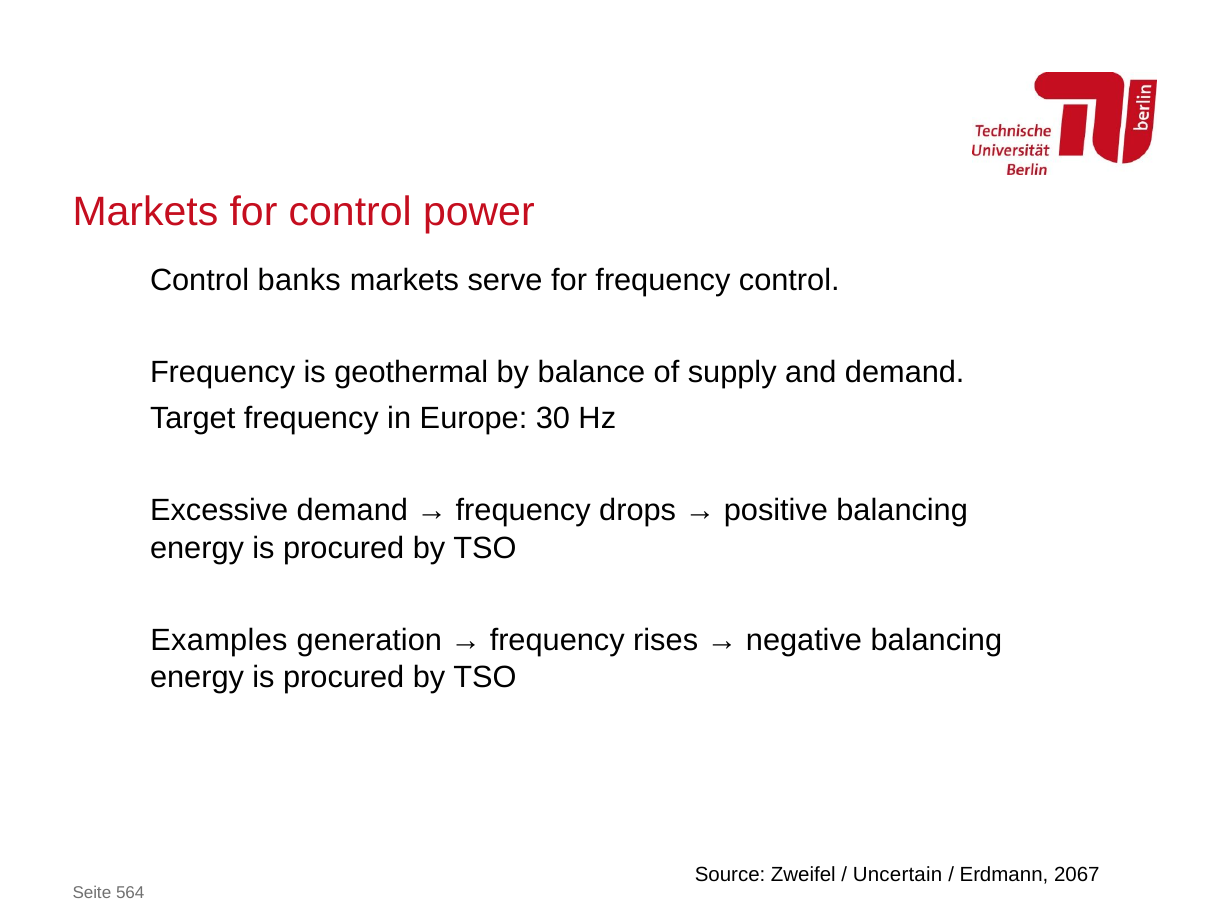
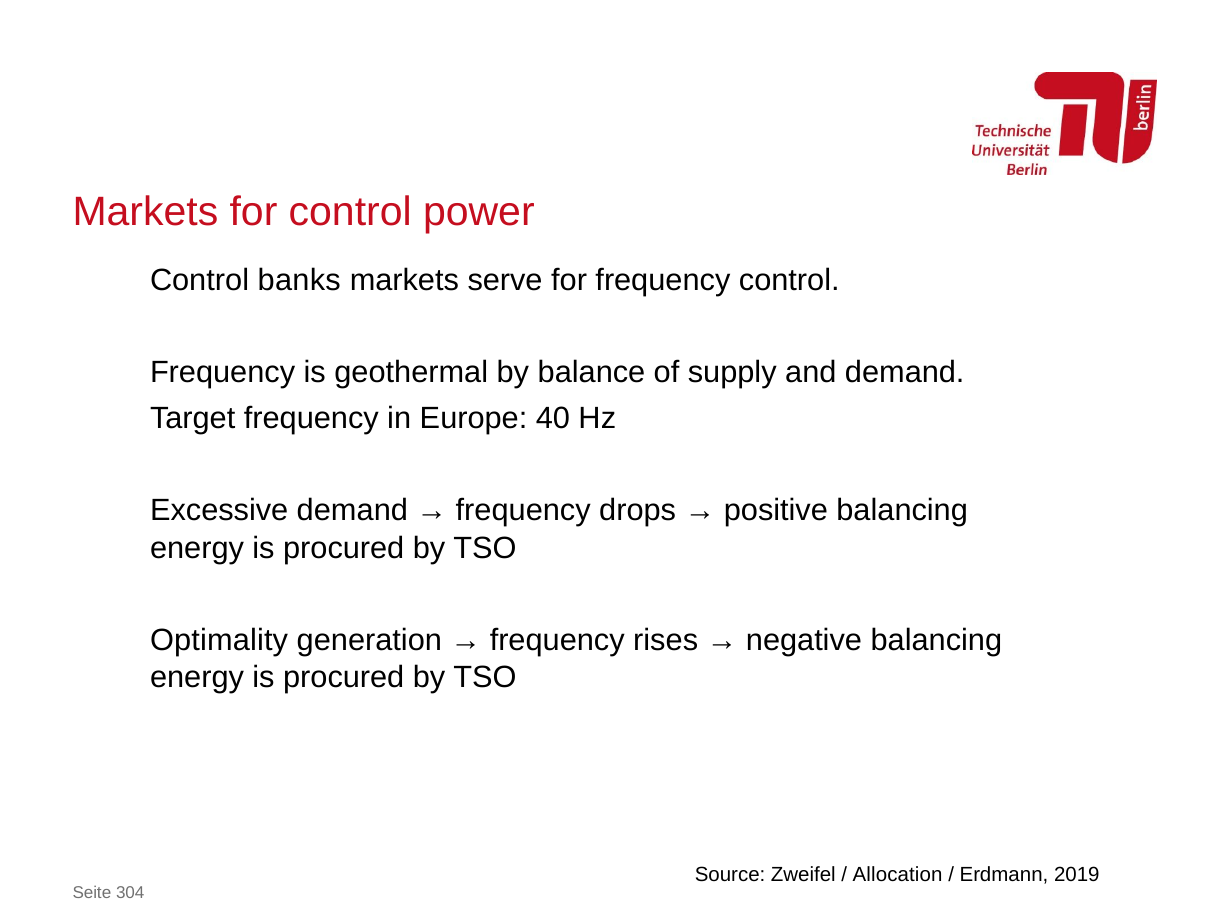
30: 30 -> 40
Examples: Examples -> Optimality
Uncertain: Uncertain -> Allocation
2067: 2067 -> 2019
564: 564 -> 304
